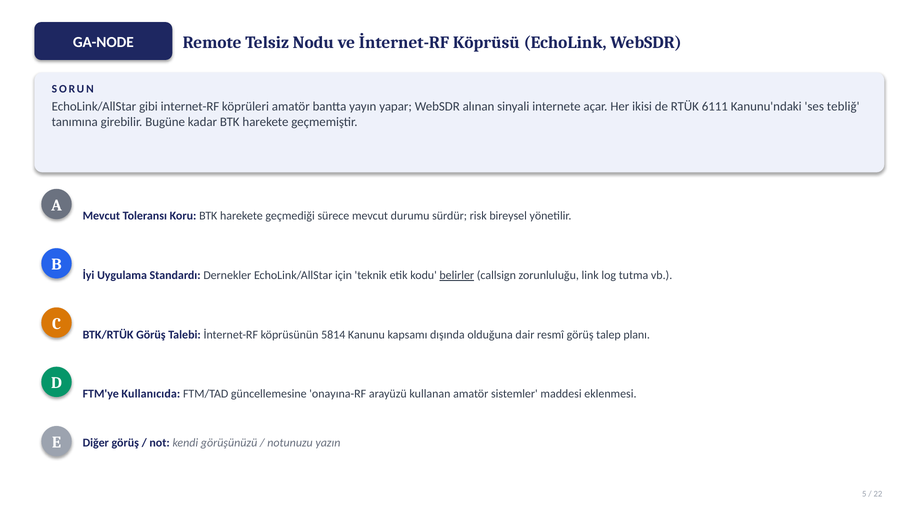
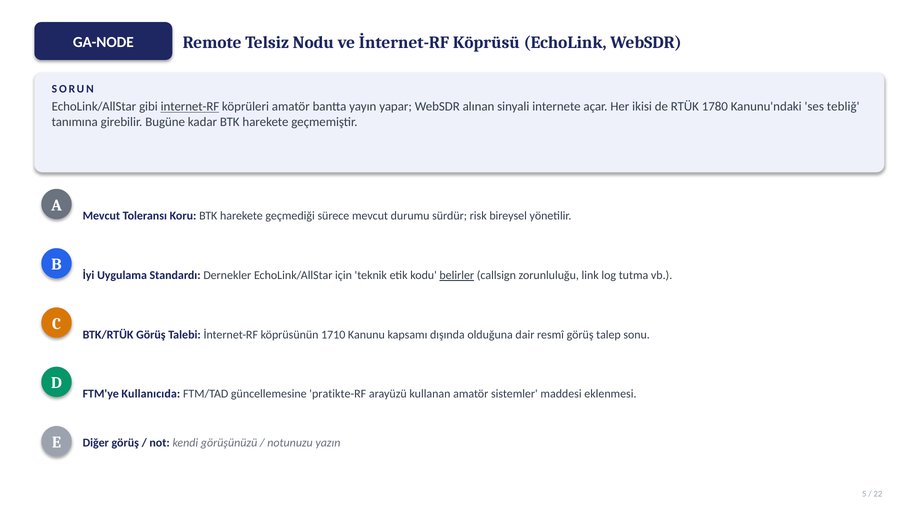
internet-RF underline: none -> present
6111: 6111 -> 1780
5814: 5814 -> 1710
planı: planı -> sonu
onayına-RF: onayına-RF -> pratikte-RF
